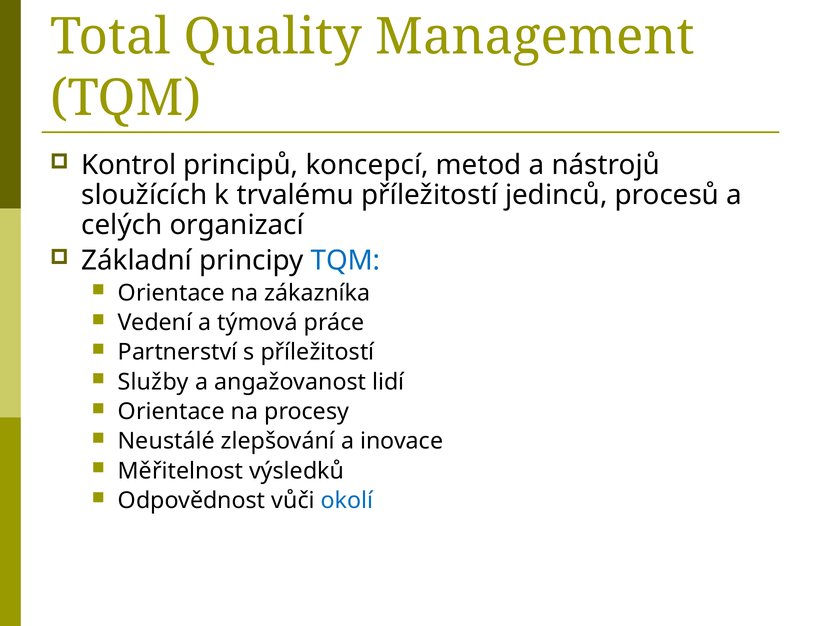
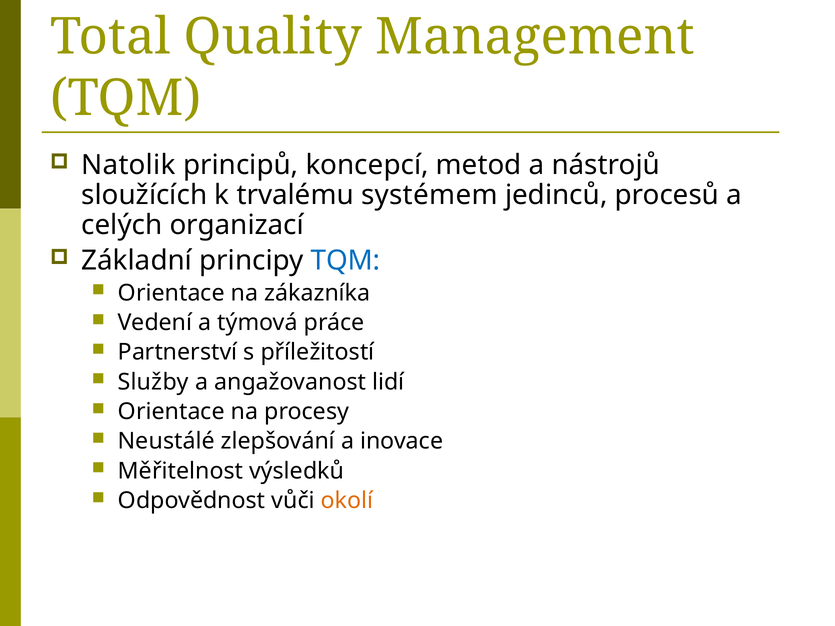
Kontrol: Kontrol -> Natolik
trvalému příležitostí: příležitostí -> systémem
okolí colour: blue -> orange
